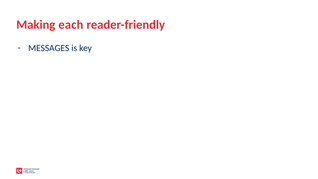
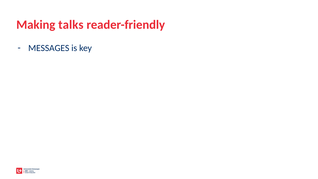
each: each -> talks
